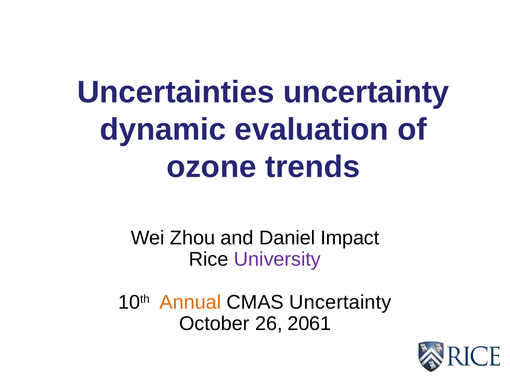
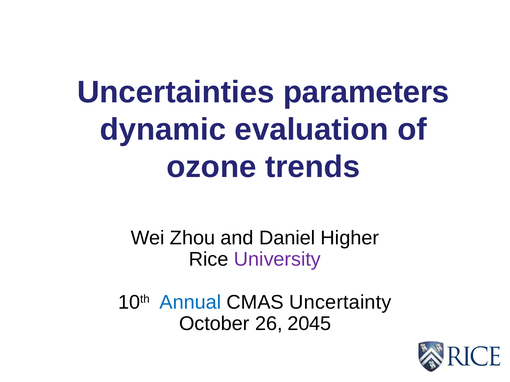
Uncertainties uncertainty: uncertainty -> parameters
Impact: Impact -> Higher
Annual colour: orange -> blue
2061: 2061 -> 2045
